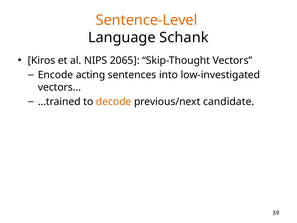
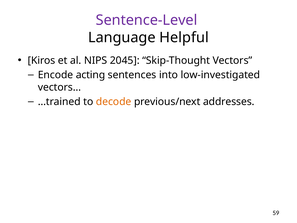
Sentence-Level colour: orange -> purple
Schank: Schank -> Helpful
2065: 2065 -> 2045
candidate: candidate -> addresses
